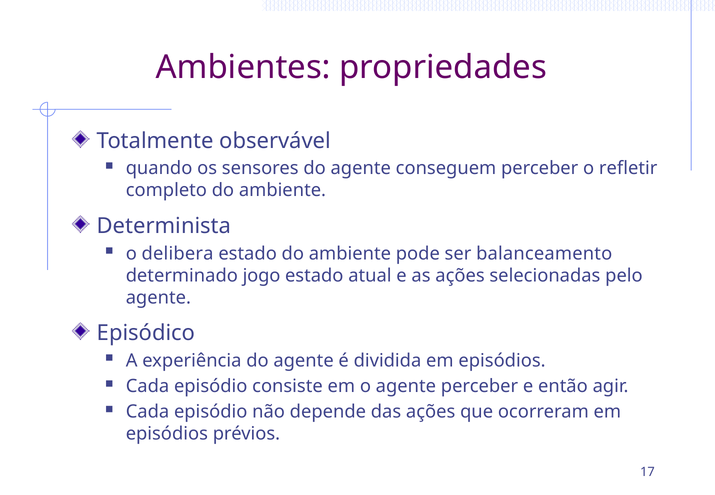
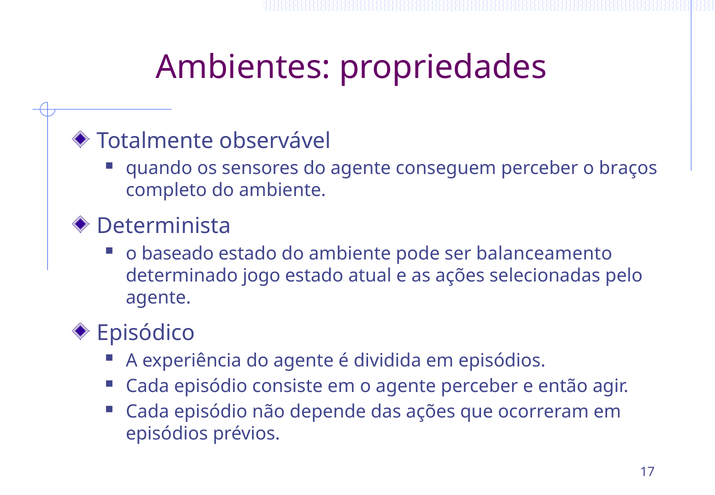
refletir: refletir -> braços
delibera: delibera -> baseado
